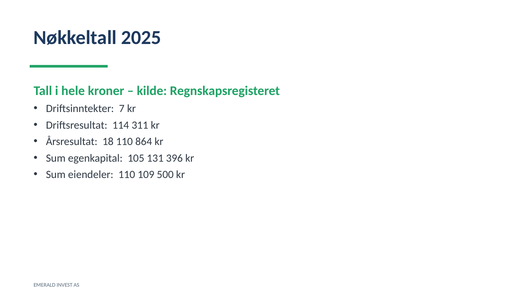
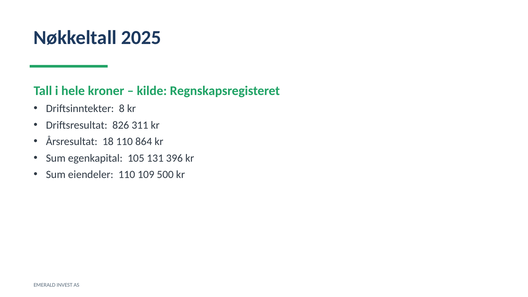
7: 7 -> 8
114: 114 -> 826
